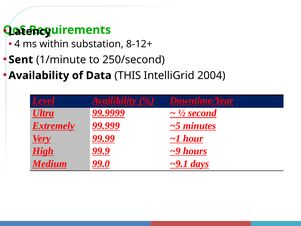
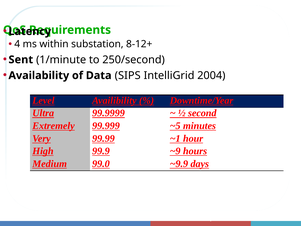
THIS: THIS -> SIPS
~9.1: ~9.1 -> ~9.9
